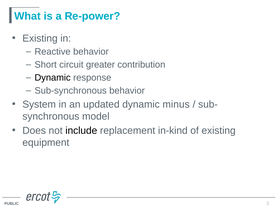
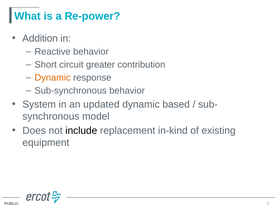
Existing at (40, 38): Existing -> Addition
Dynamic at (53, 78) colour: black -> orange
minus: minus -> based
